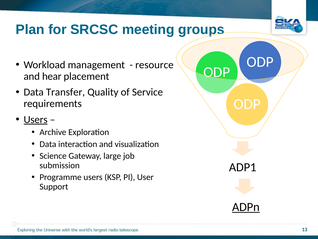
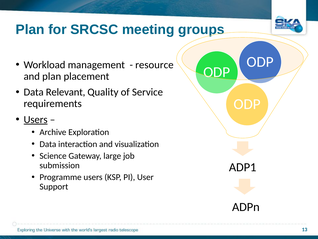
and hear: hear -> plan
Transfer: Transfer -> Relevant
ADPn underline: present -> none
